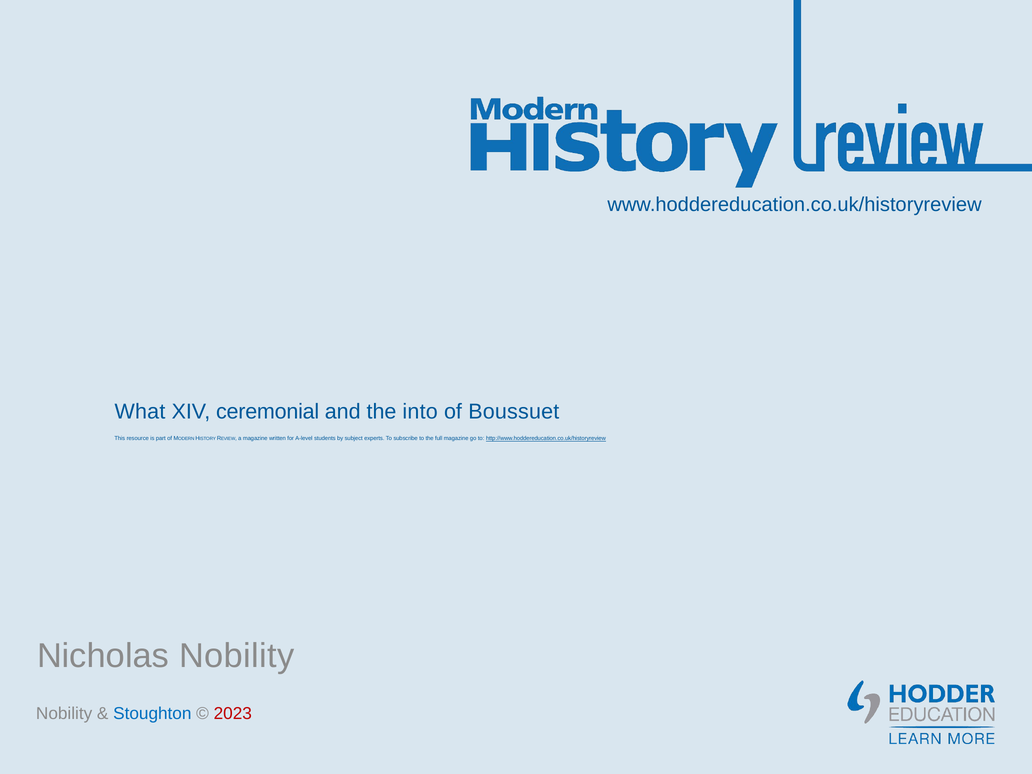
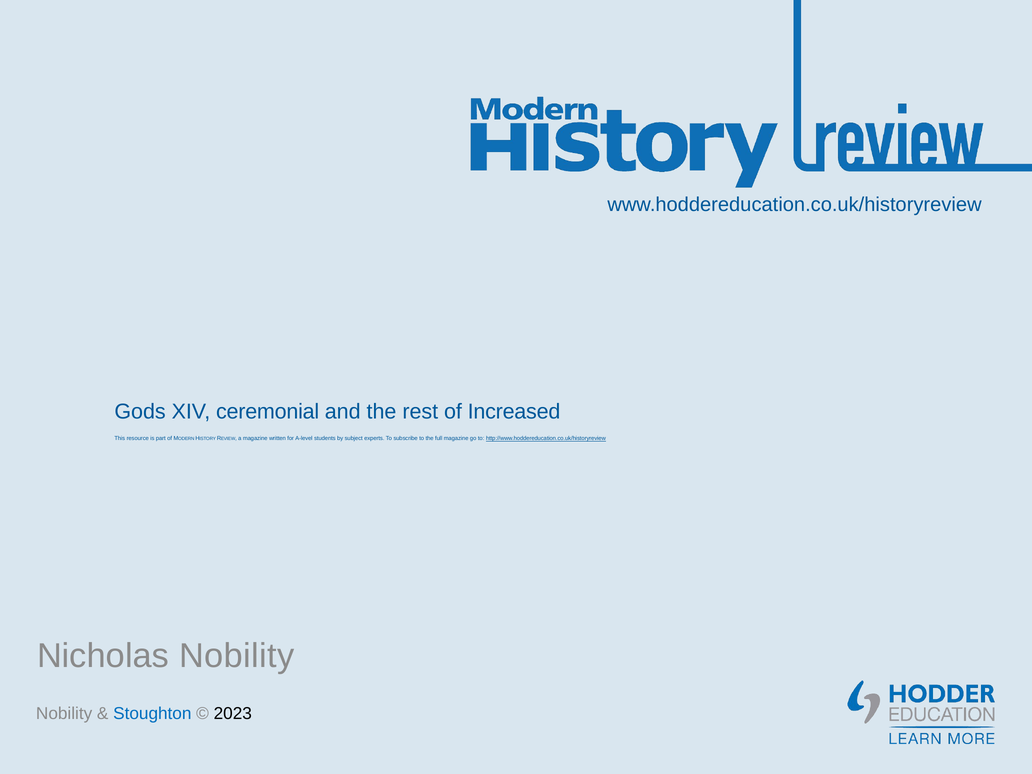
What: What -> Gods
into: into -> rest
Boussuet: Boussuet -> Increased
2023 colour: red -> black
